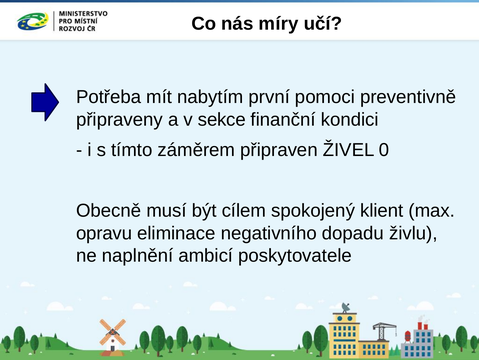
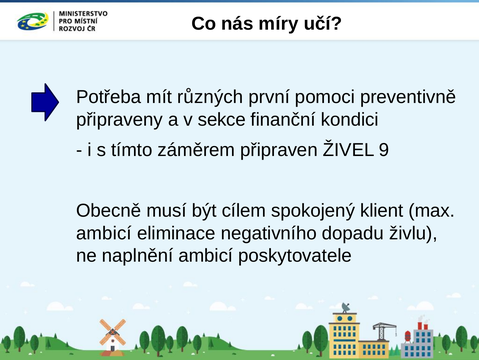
nabytím: nabytím -> různých
0: 0 -> 9
opravu at (104, 233): opravu -> ambicí
